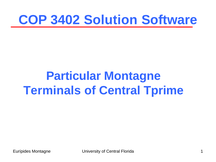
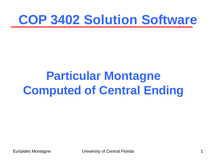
Terminals: Terminals -> Computed
Tprime: Tprime -> Ending
